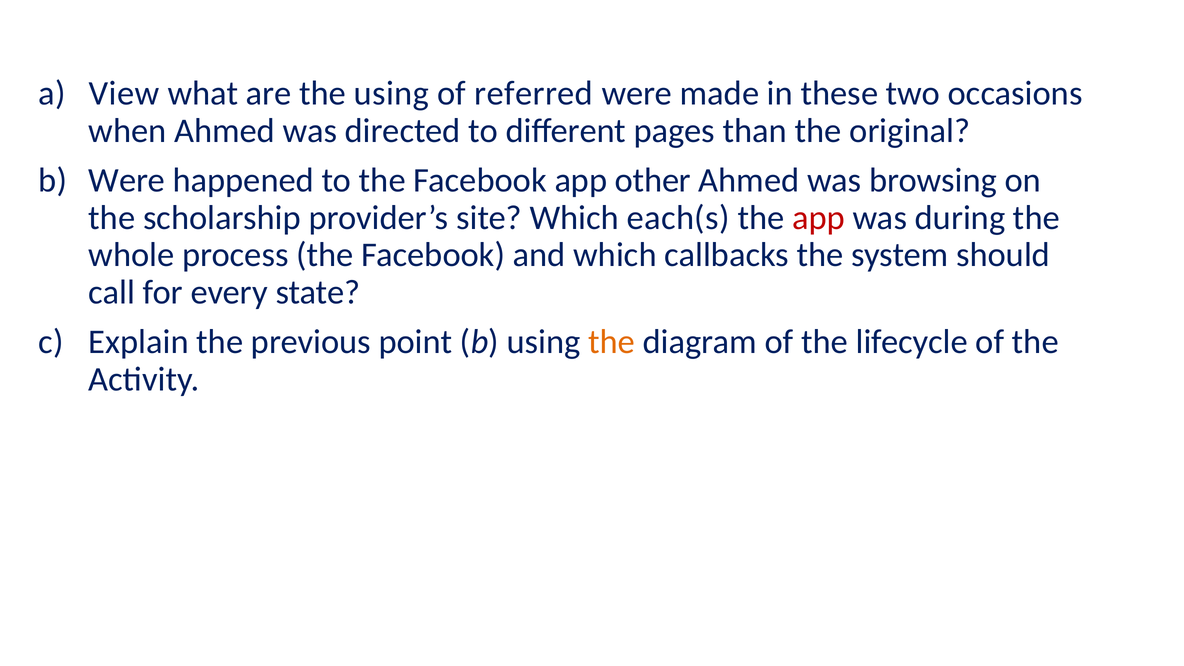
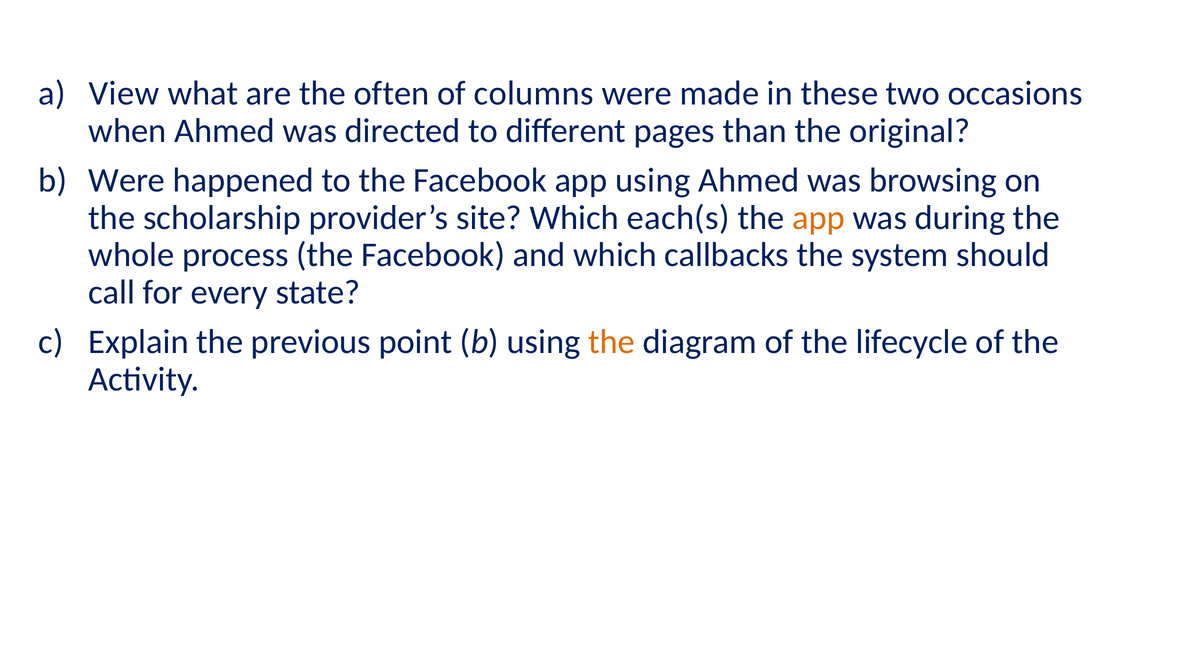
the using: using -> often
referred: referred -> columns
app other: other -> using
app at (819, 218) colour: red -> orange
